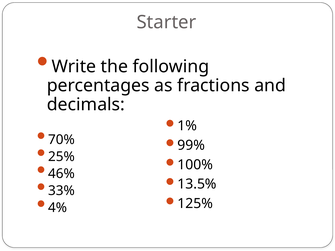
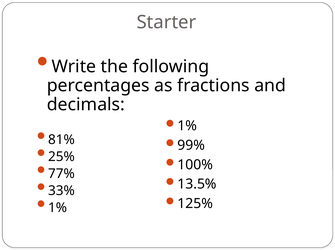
70%: 70% -> 81%
46%: 46% -> 77%
4% at (58, 208): 4% -> 1%
